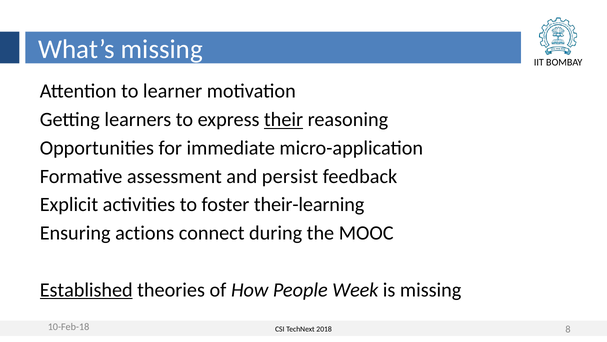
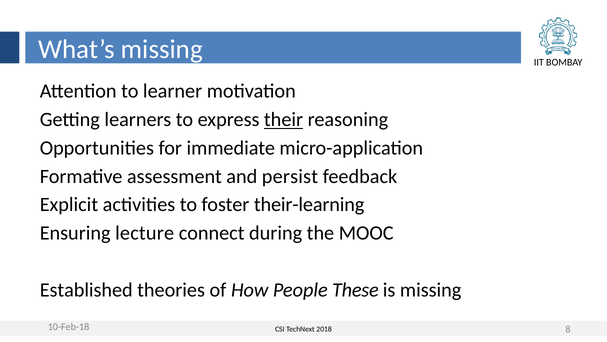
actions: actions -> lecture
Established underline: present -> none
Week: Week -> These
